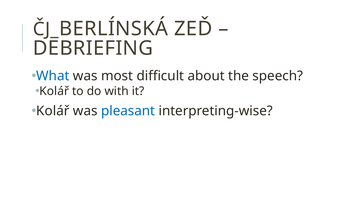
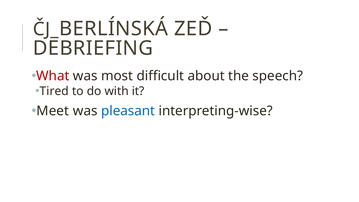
What colour: blue -> red
Kolář at (54, 91): Kolář -> Tired
Kolář at (53, 111): Kolář -> Meet
